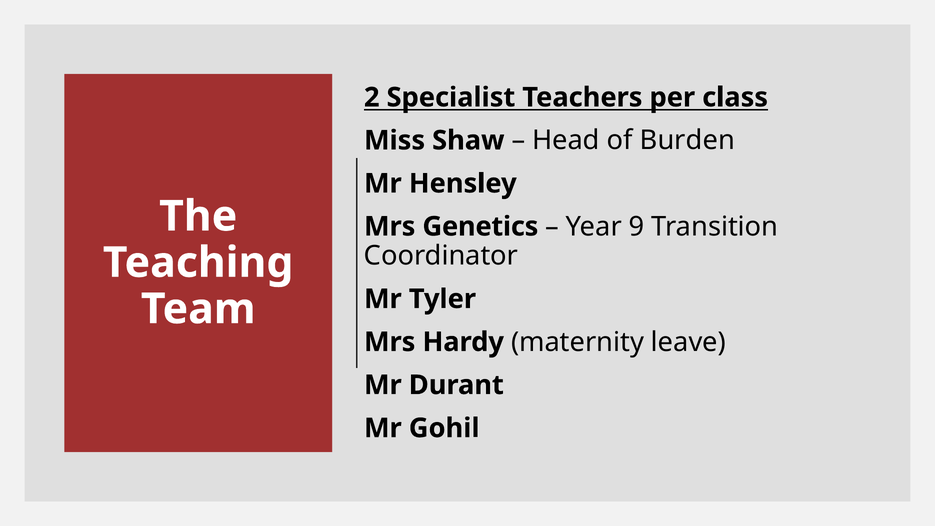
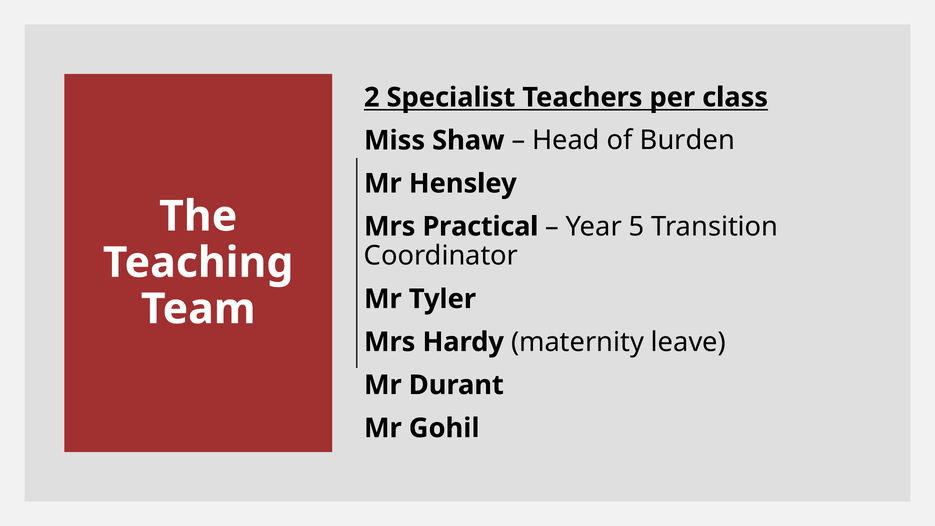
Genetics: Genetics -> Practical
9: 9 -> 5
